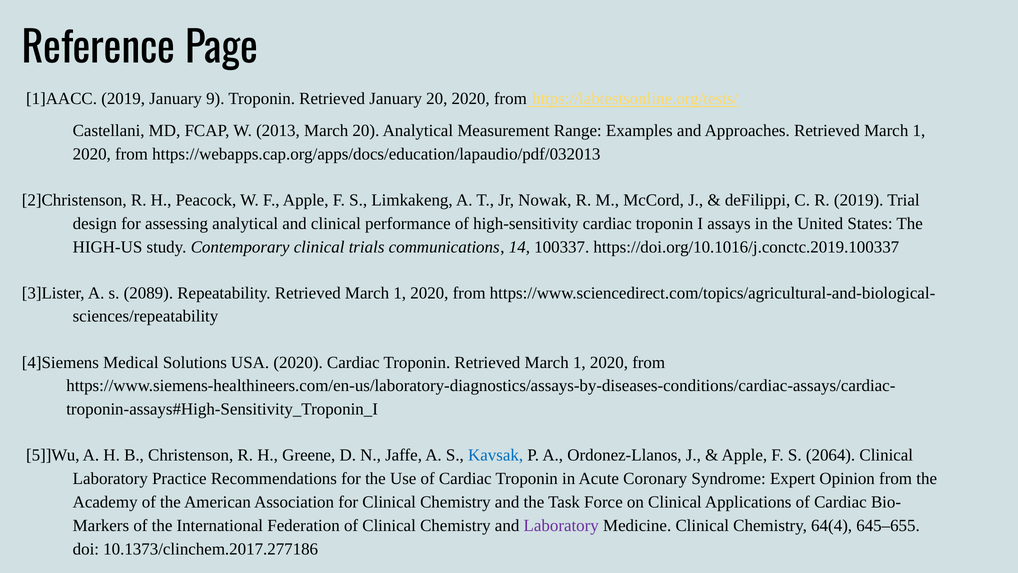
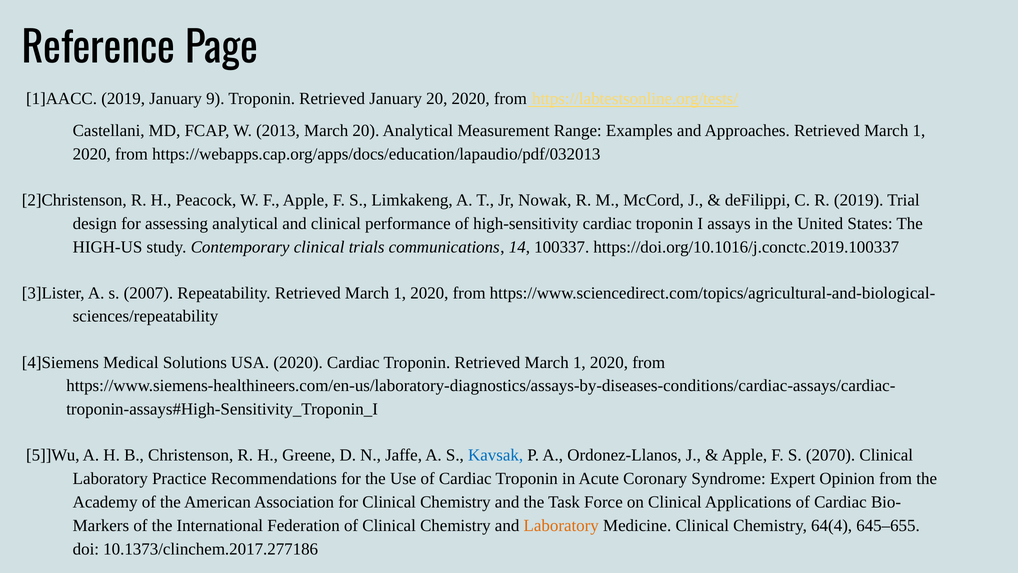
2089: 2089 -> 2007
2064: 2064 -> 2070
Laboratory at (561, 525) colour: purple -> orange
